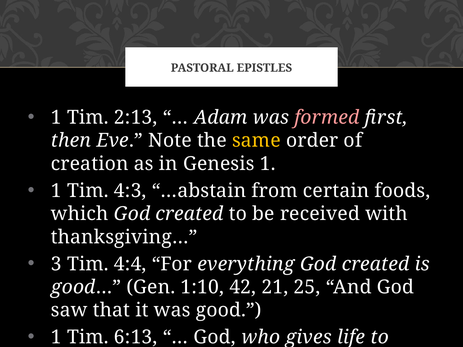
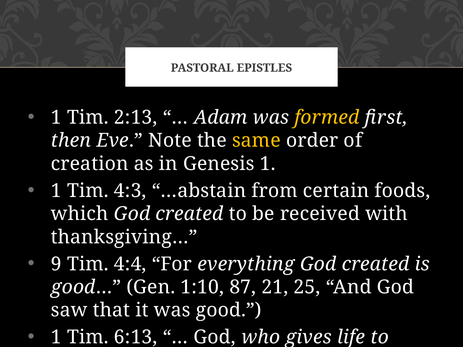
formed colour: pink -> yellow
3: 3 -> 9
42: 42 -> 87
